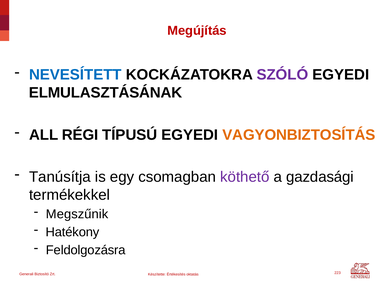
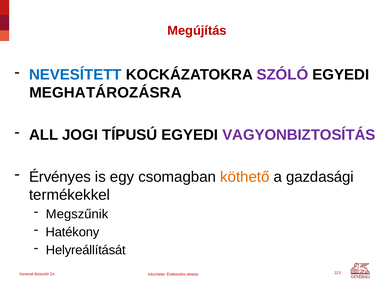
ELMULASZTÁSÁNAK: ELMULASZTÁSÁNAK -> MEGHATÁROZÁSRA
RÉGI: RÉGI -> JOGI
VAGYONBIZTOSÍTÁS colour: orange -> purple
Tanúsítja: Tanúsítja -> Érvényes
köthető colour: purple -> orange
Feldolgozásra: Feldolgozásra -> Helyreállítását
